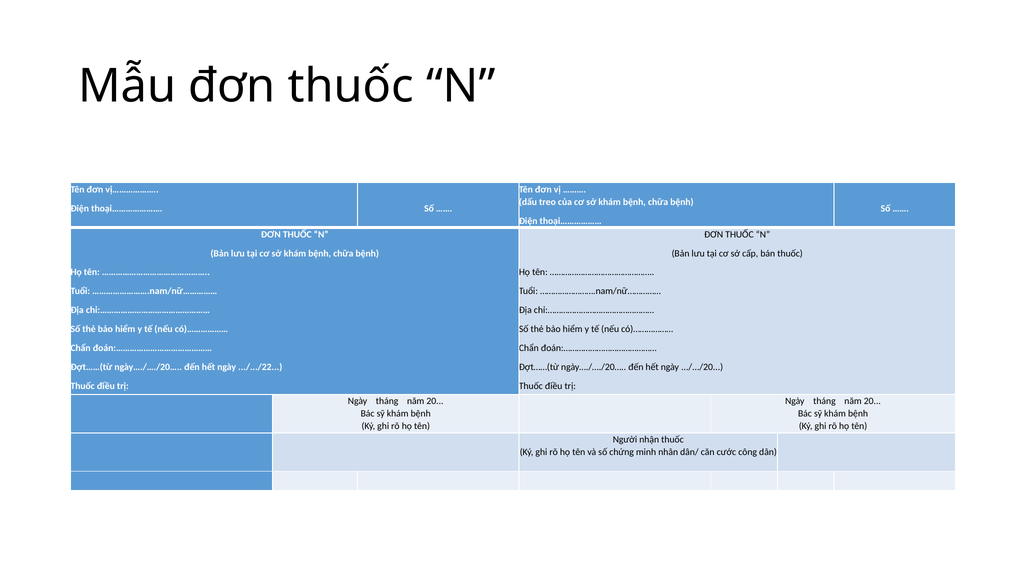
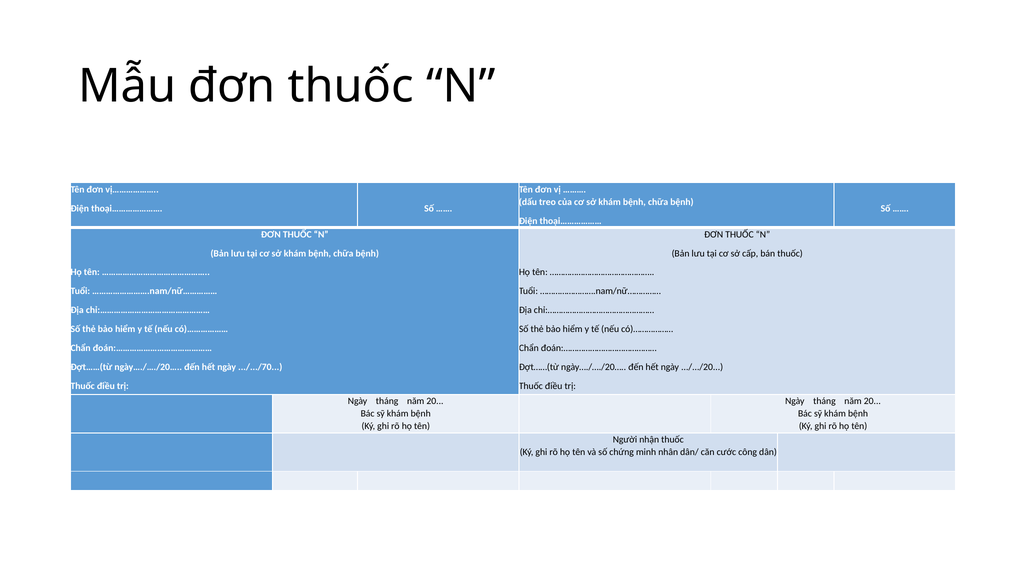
.../.../22: .../.../22 -> .../.../70
